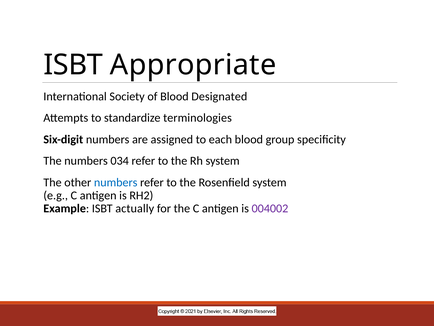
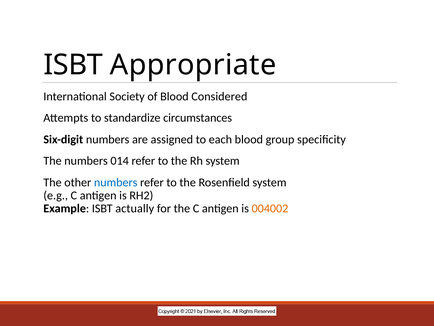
Designated: Designated -> Considered
terminologies: terminologies -> circumstances
034: 034 -> 014
004002 colour: purple -> orange
